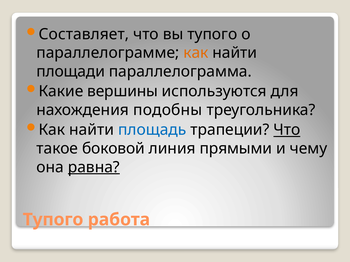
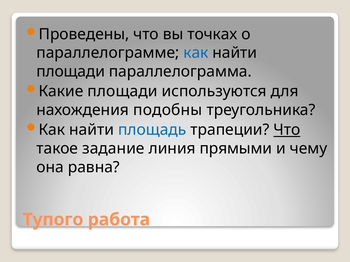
Составляет: Составляет -> Проведены
вы тупого: тупого -> точках
как at (196, 53) colour: orange -> blue
Какие вершины: вершины -> площади
боковой: боковой -> задание
равна underline: present -> none
